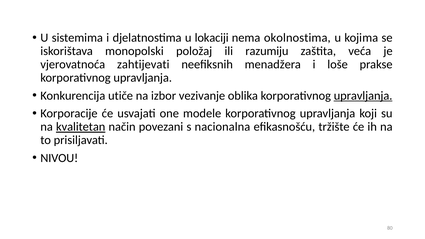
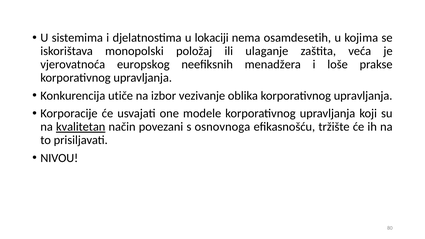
okolnostima: okolnostima -> osamdesetih
razumiju: razumiju -> ulaganje
zahtijevati: zahtijevati -> europskog
upravljanja at (363, 96) underline: present -> none
nacionalna: nacionalna -> osnovnoga
